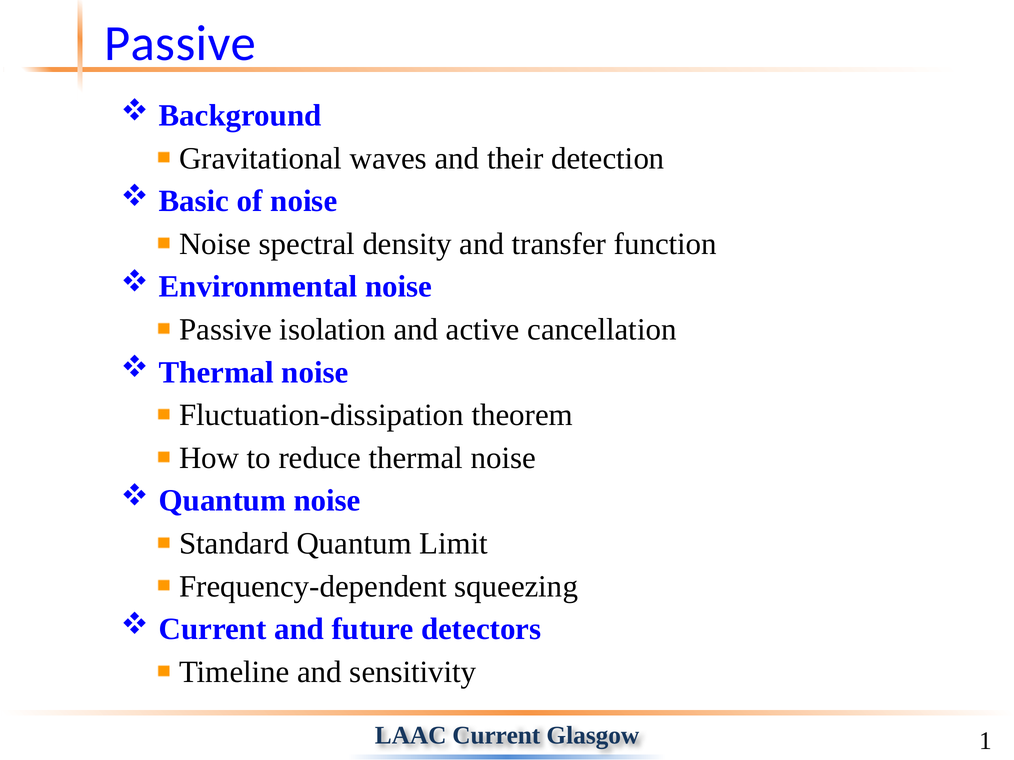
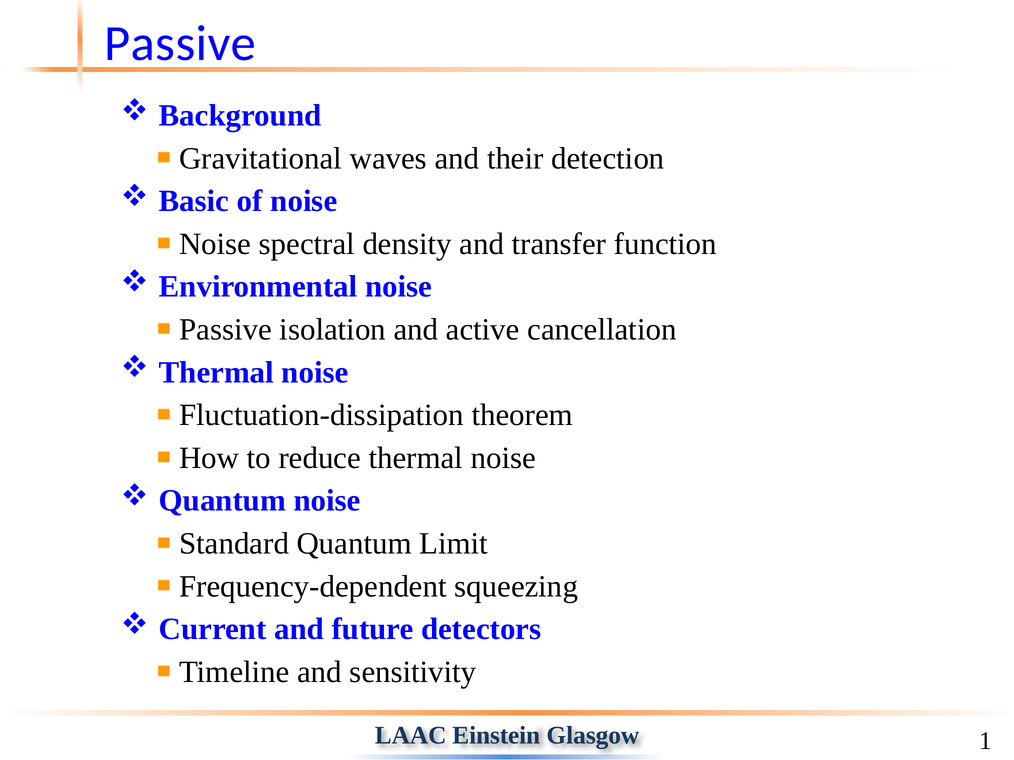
LAAC Current: Current -> Einstein
